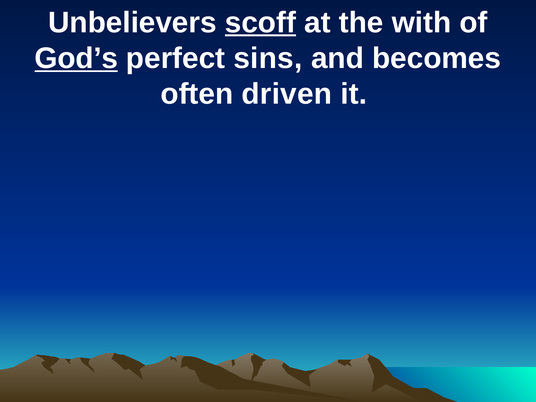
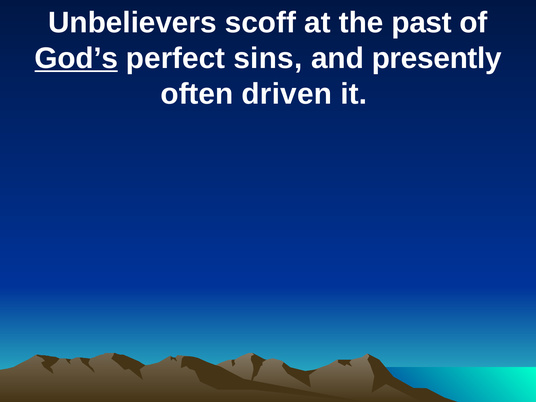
scoff underline: present -> none
with: with -> past
becomes: becomes -> presently
